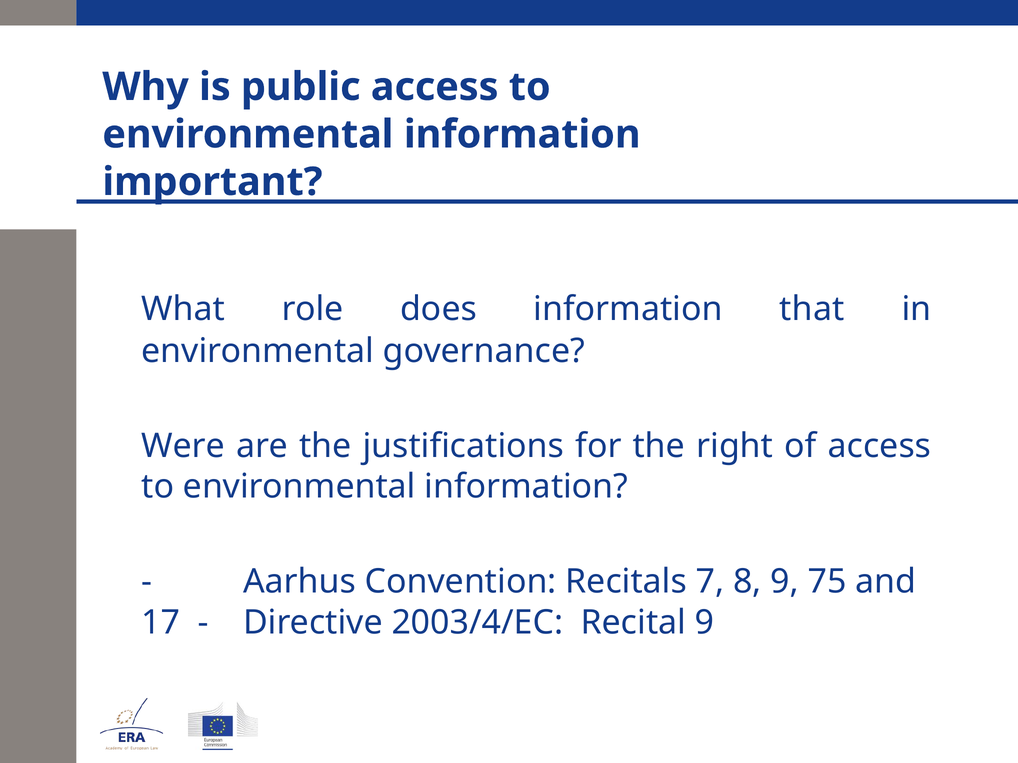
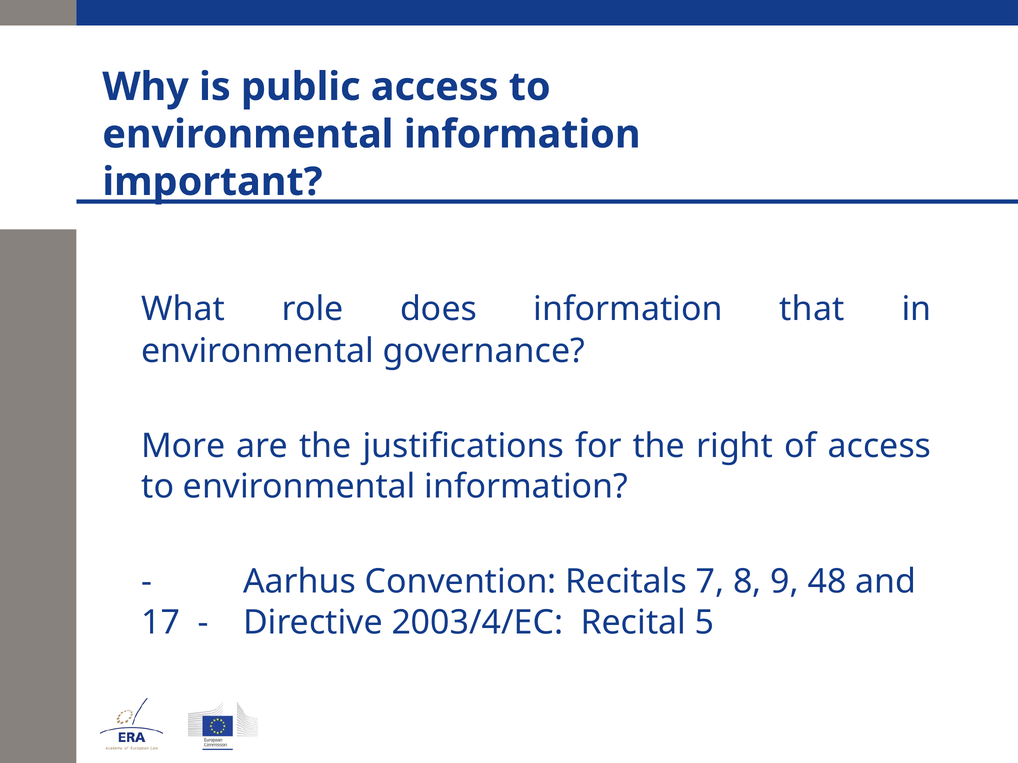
Were: Were -> More
75: 75 -> 48
Recital 9: 9 -> 5
